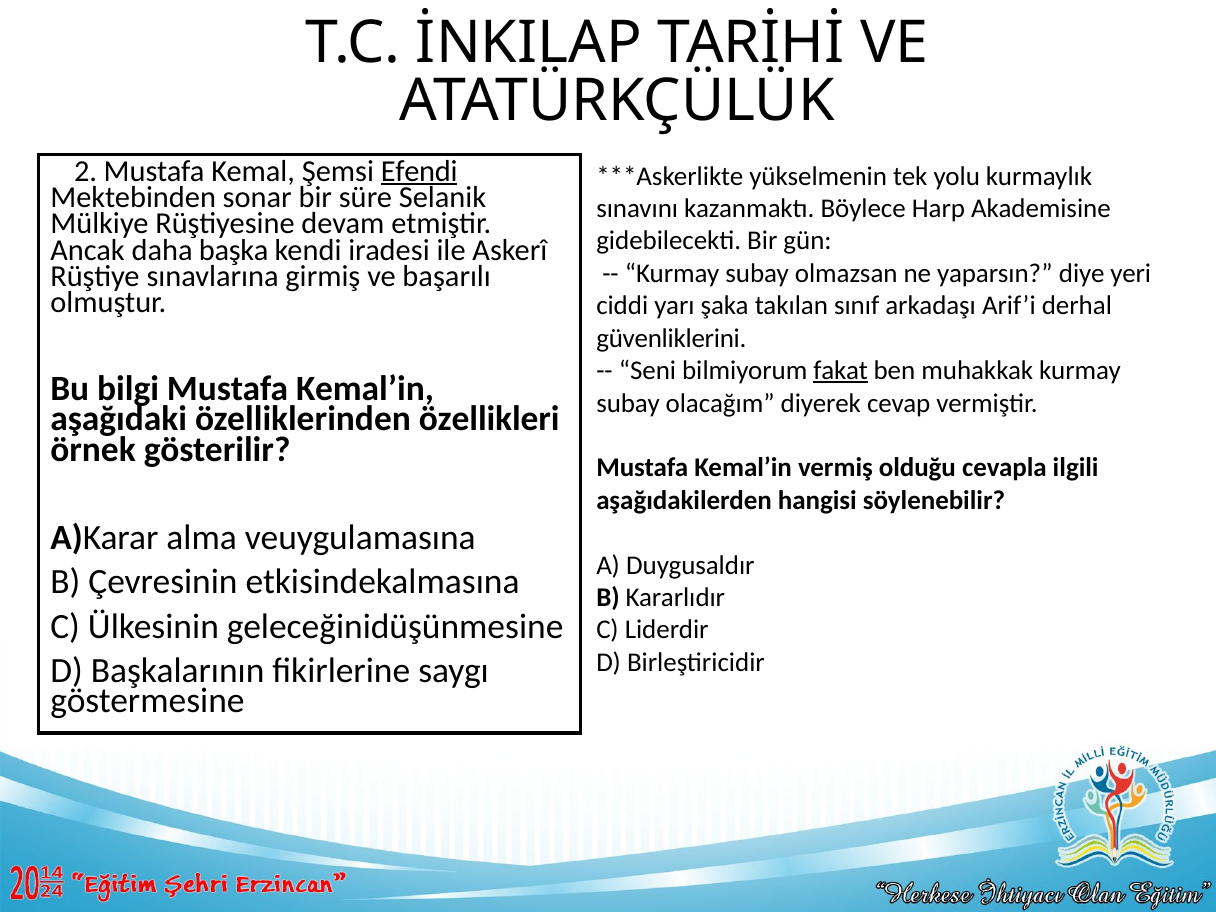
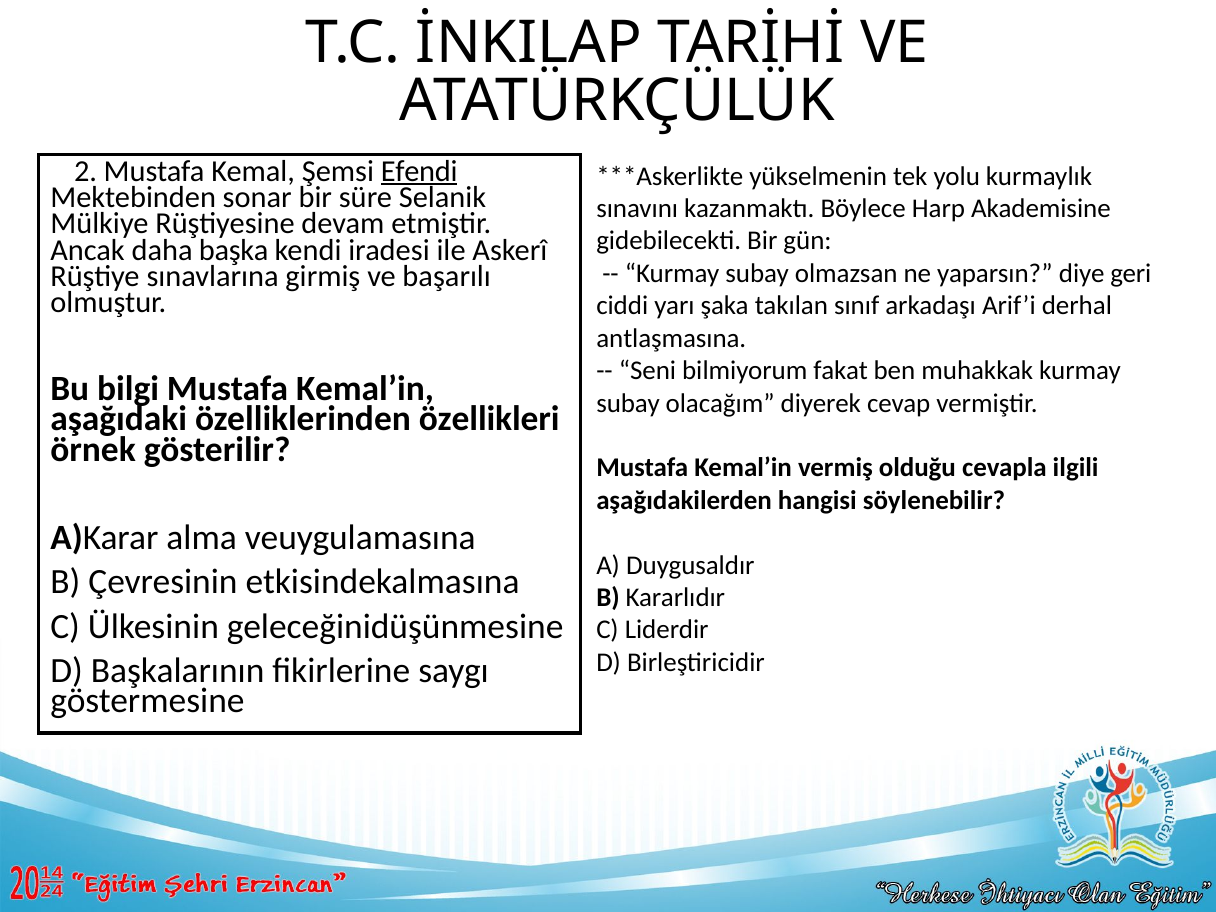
yeri: yeri -> geri
güvenliklerini: güvenliklerini -> antlaşmasına
fakat underline: present -> none
